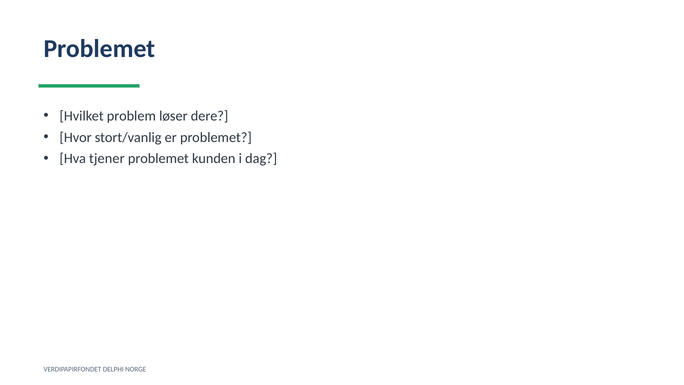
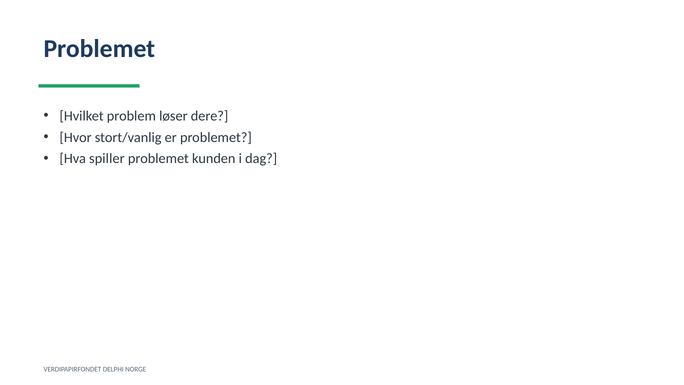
tjener: tjener -> spiller
